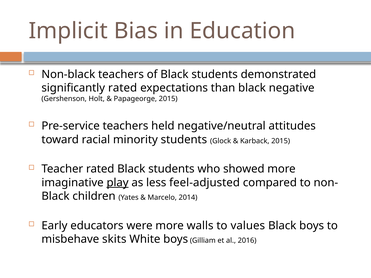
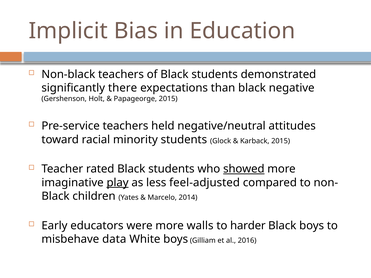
significantly rated: rated -> there
showed underline: none -> present
values: values -> harder
skits: skits -> data
